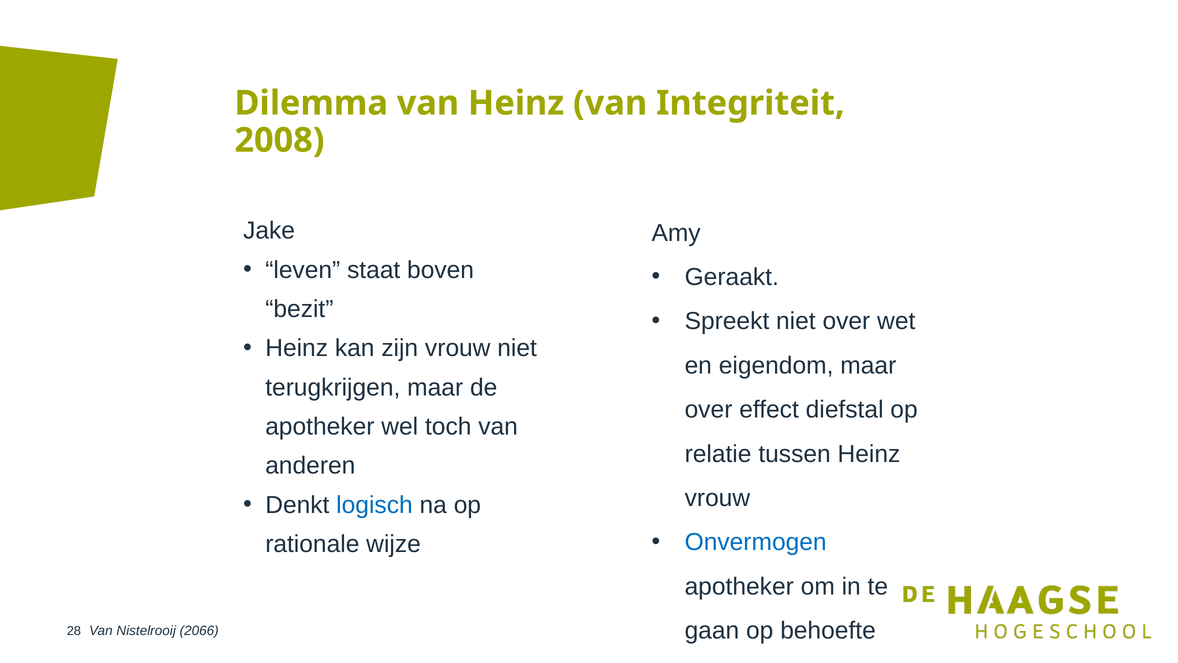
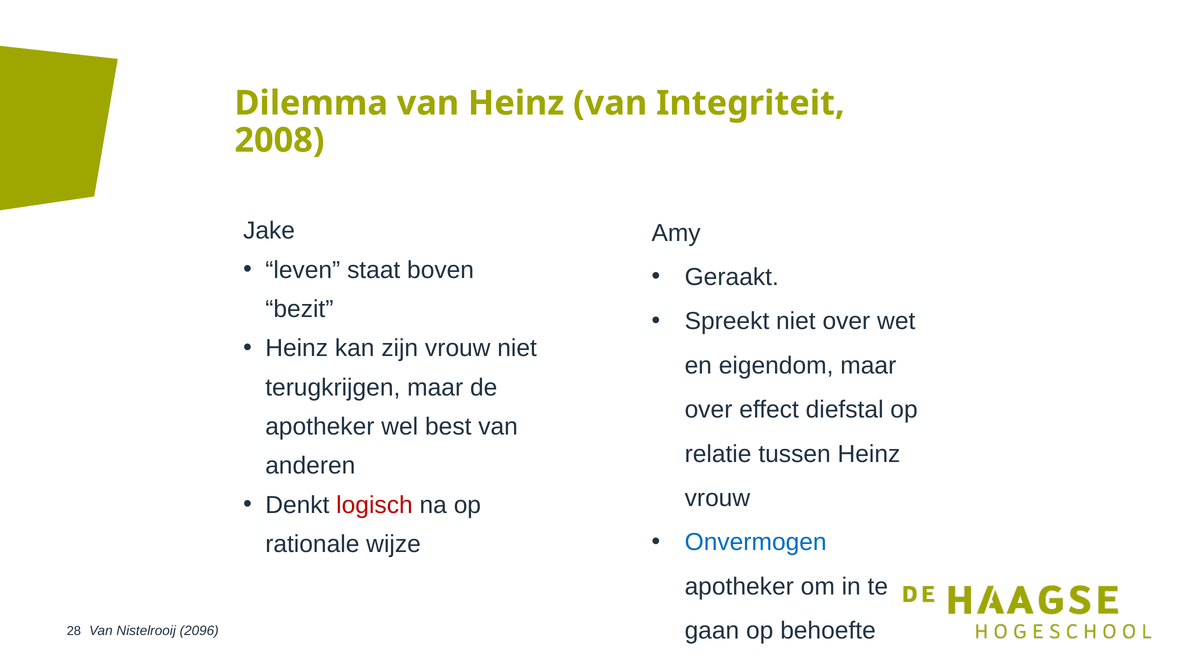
toch: toch -> best
logisch colour: blue -> red
2066: 2066 -> 2096
